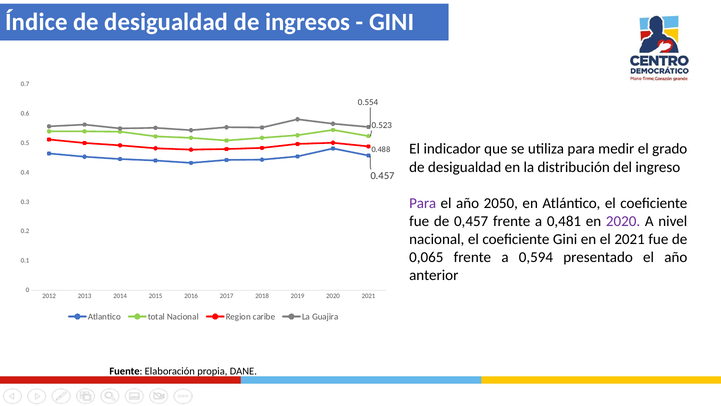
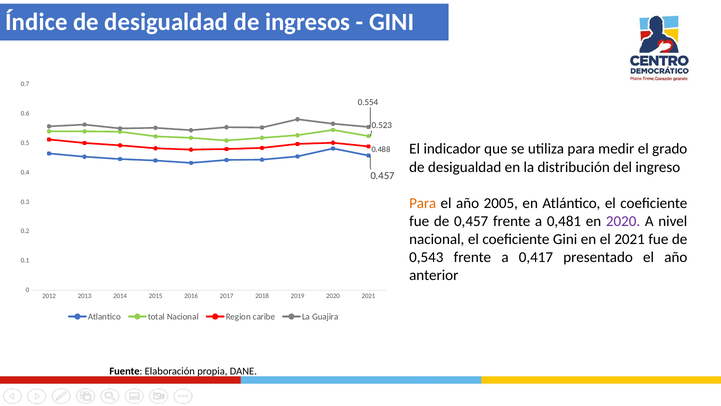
Para at (423, 203) colour: purple -> orange
2050: 2050 -> 2005
0,065: 0,065 -> 0,543
0,594: 0,594 -> 0,417
